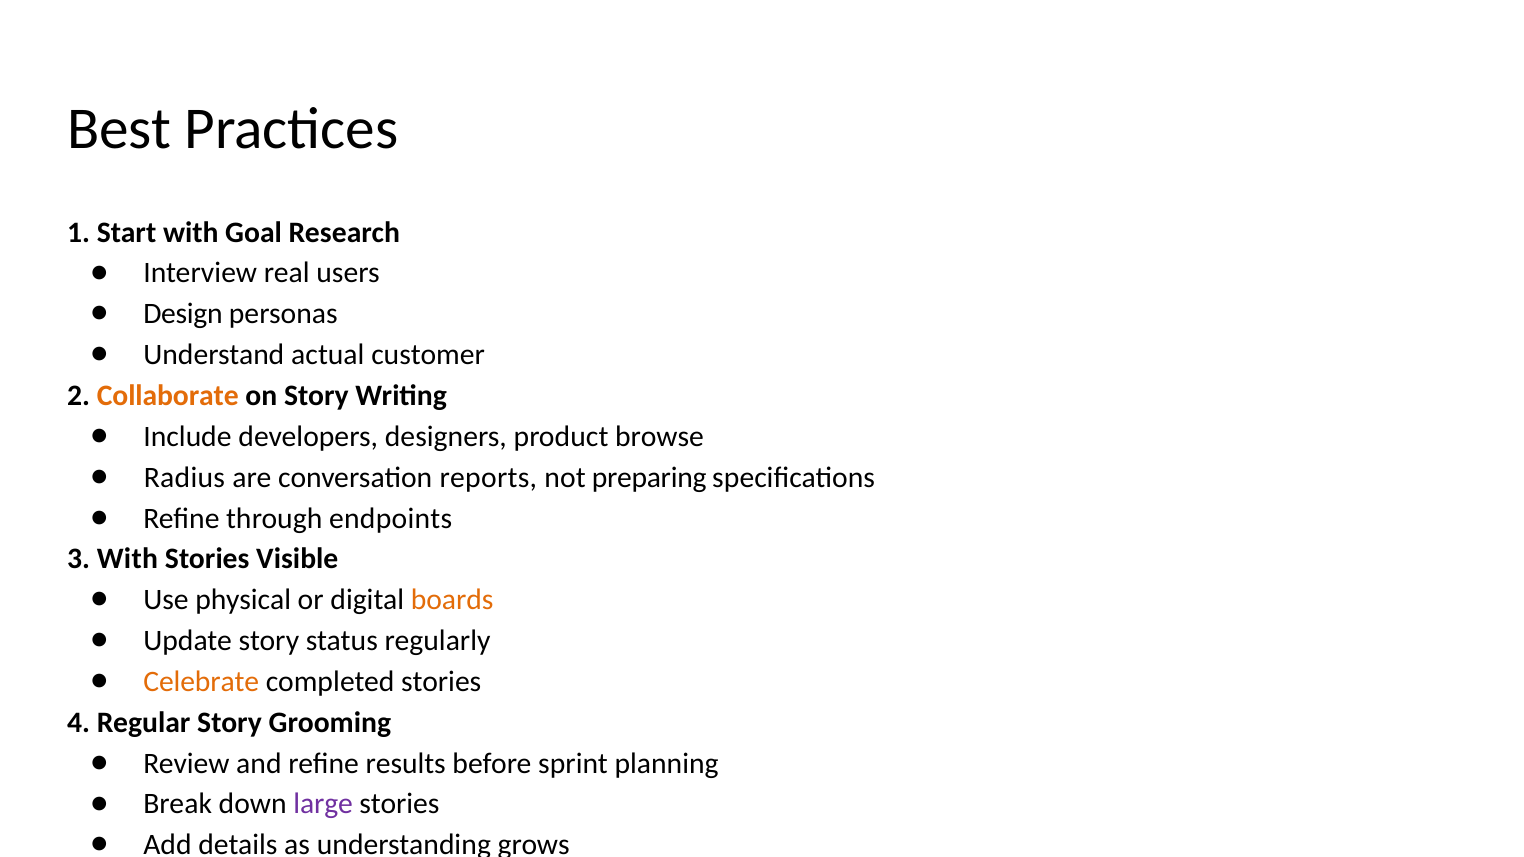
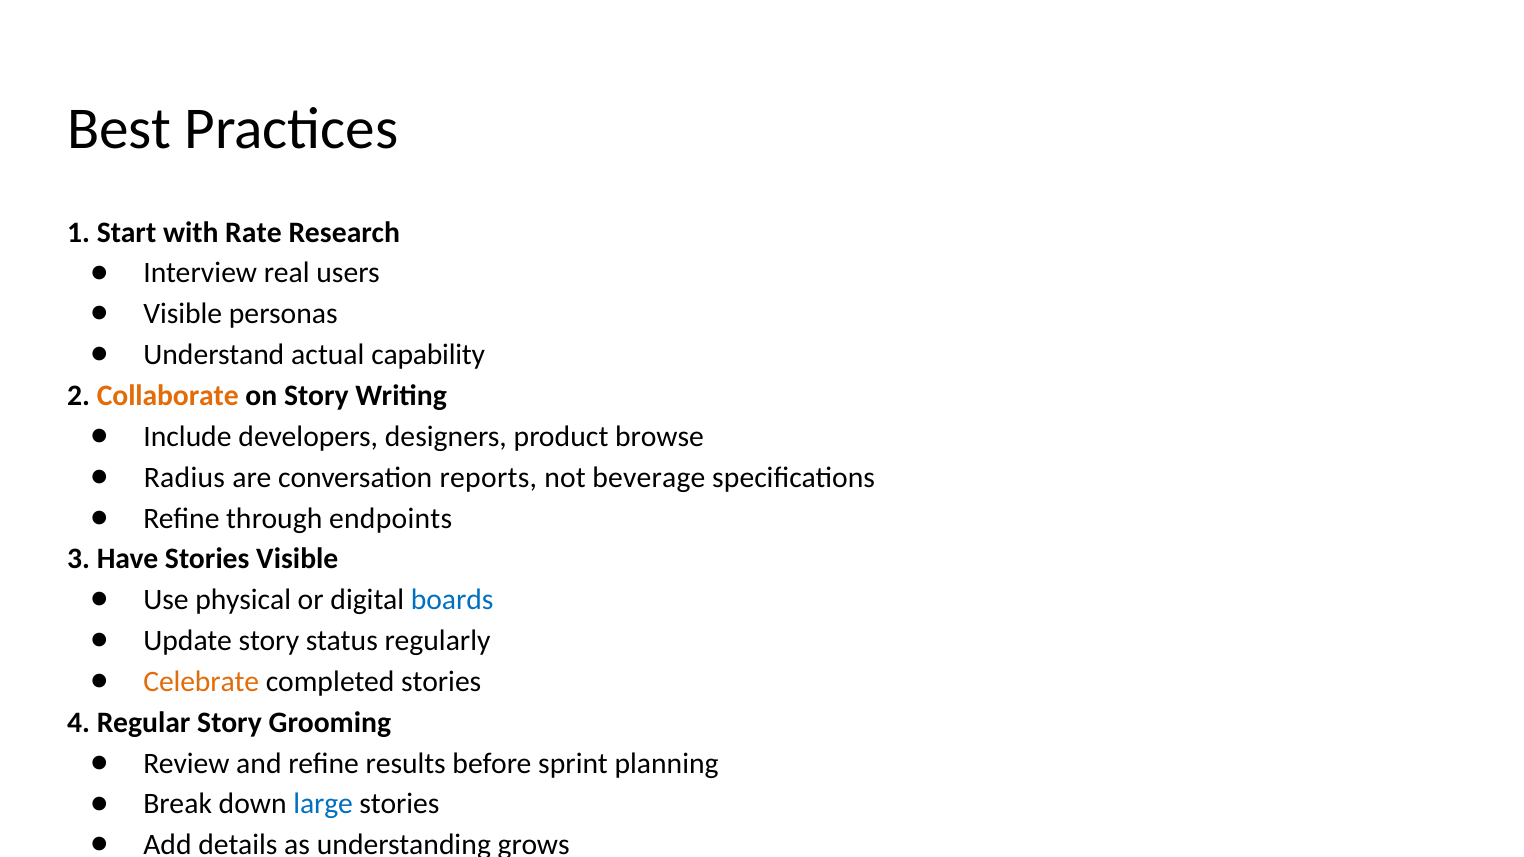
Goal: Goal -> Rate
Design at (183, 314): Design -> Visible
customer: customer -> capability
preparing: preparing -> beverage
3 With: With -> Have
boards colour: orange -> blue
large colour: purple -> blue
